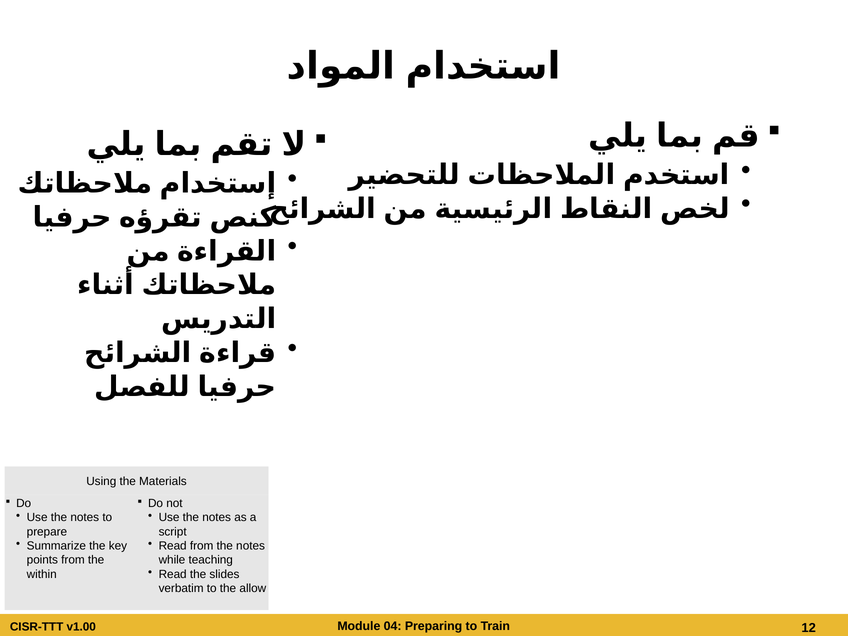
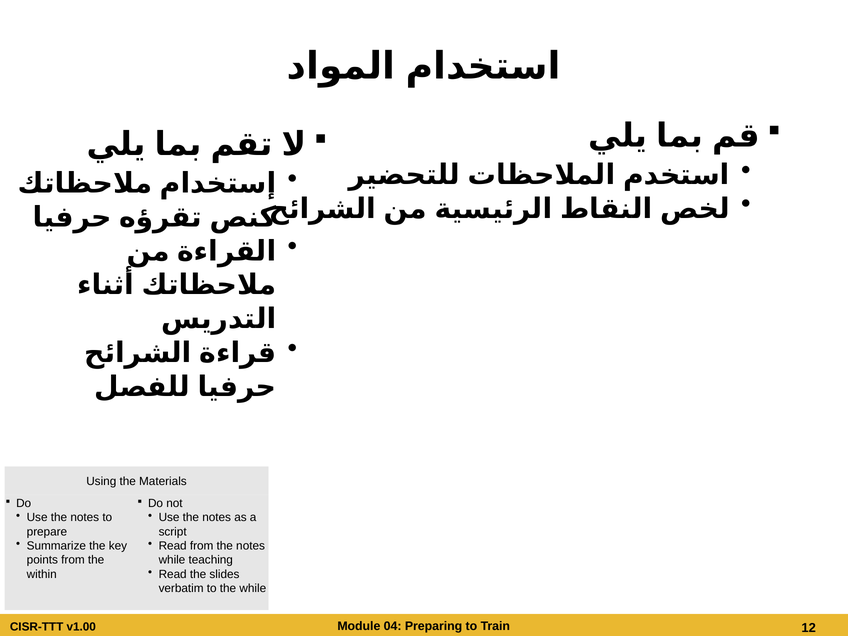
the allow: allow -> while
